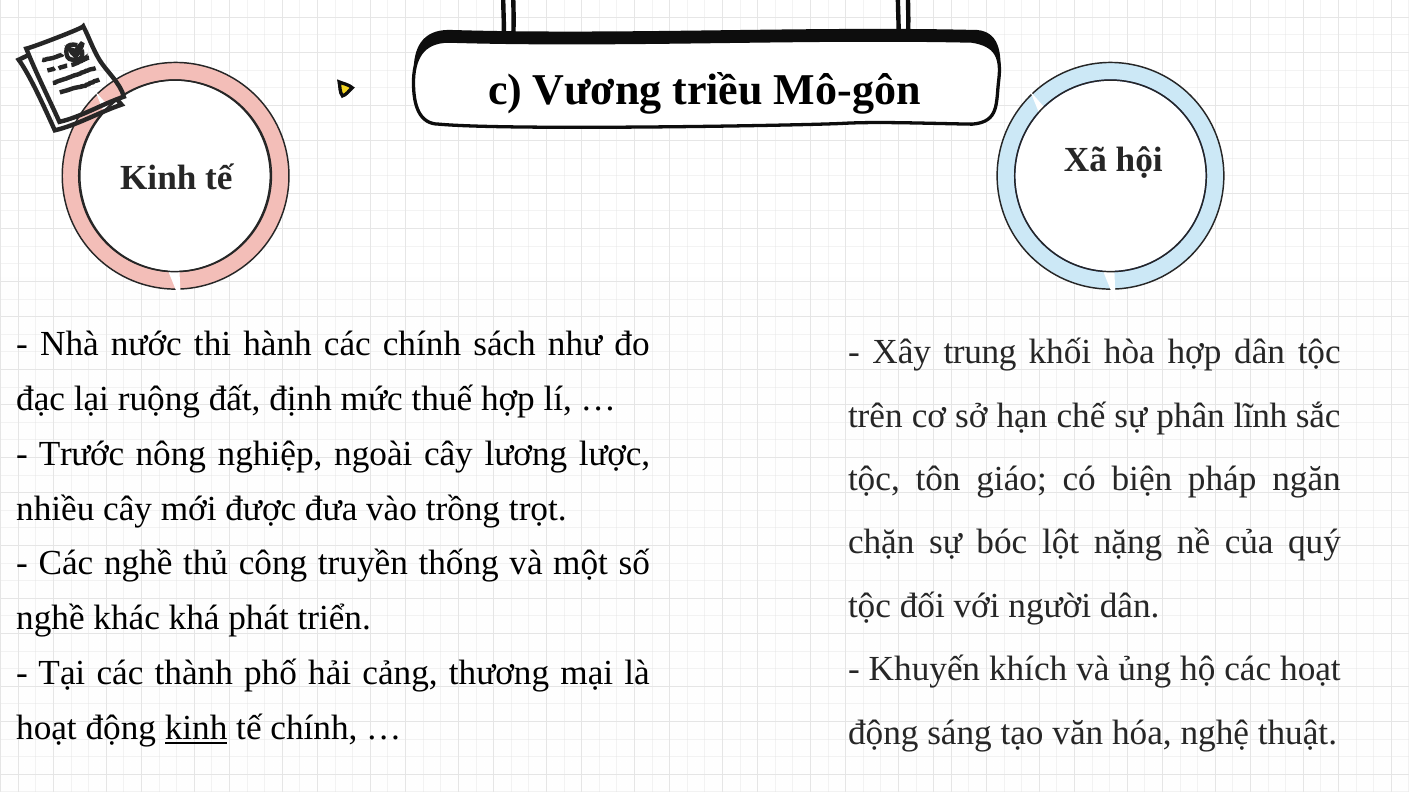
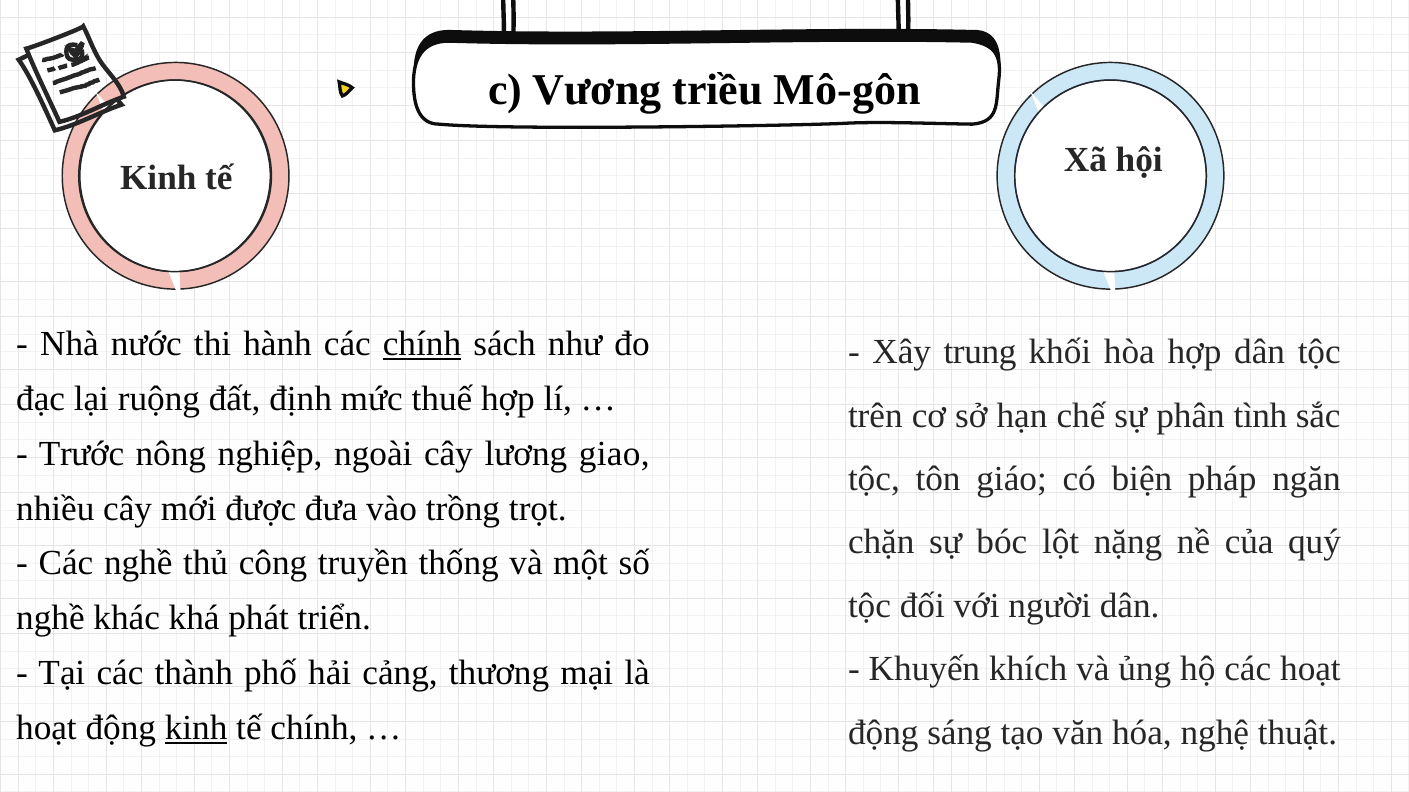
chính at (422, 344) underline: none -> present
lĩnh: lĩnh -> tình
lược: lược -> giao
